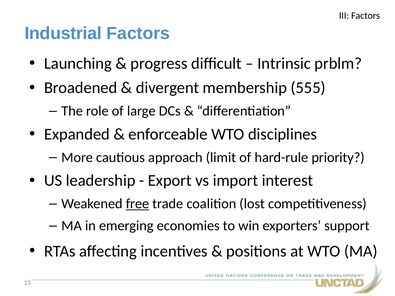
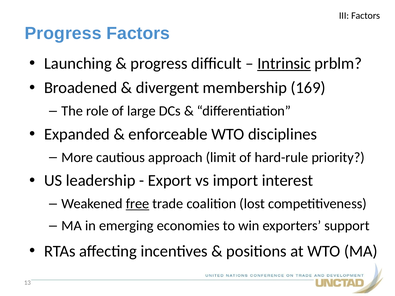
Industrial at (63, 33): Industrial -> Progress
Intrinsic underline: none -> present
555: 555 -> 169
